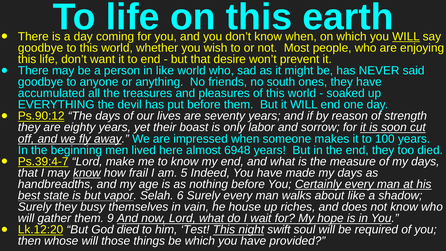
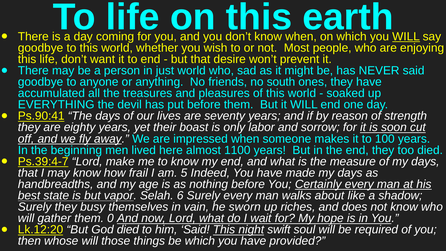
in like: like -> just
Ps.90:12: Ps.90:12 -> Ps.90:41
6948: 6948 -> 1100
know at (87, 173) underline: present -> none
house: house -> sworn
9: 9 -> 0
him Test: Test -> Said
